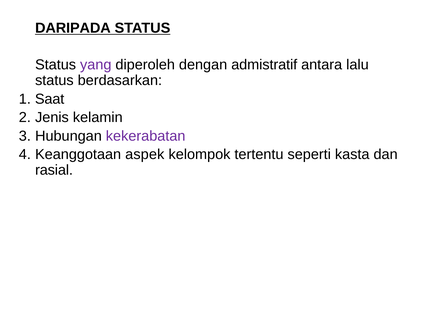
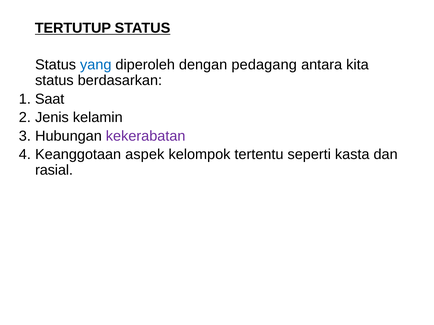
DARIPADA: DARIPADA -> TERTUTUP
yang colour: purple -> blue
admistratif: admistratif -> pedagang
lalu: lalu -> kita
